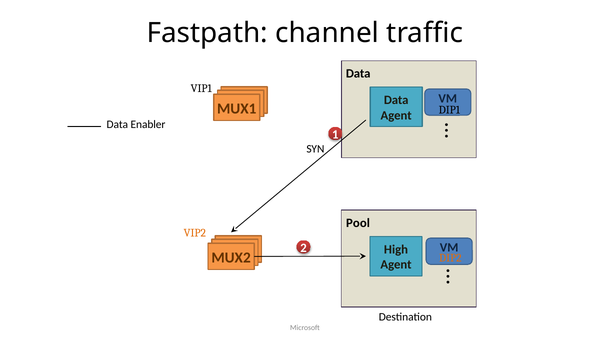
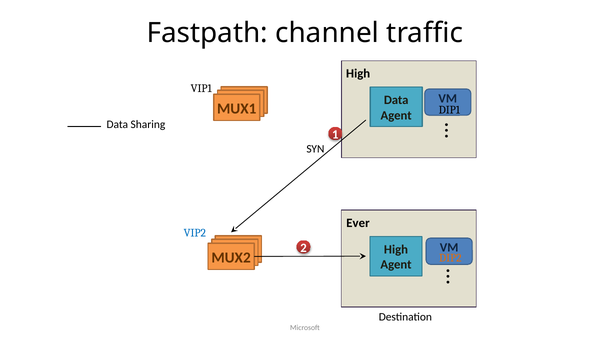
Data at (358, 74): Data -> High
Enabler: Enabler -> Sharing
Pool: Pool -> Ever
VIP2 colour: orange -> blue
